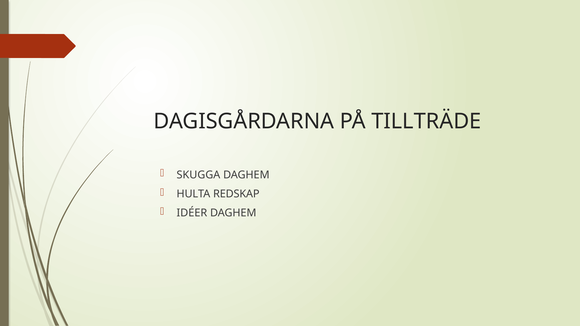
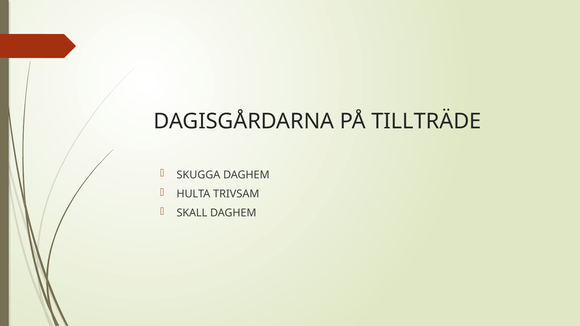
REDSKAP: REDSKAP -> TRIVSAM
IDÉER: IDÉER -> SKALL
